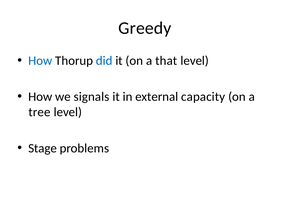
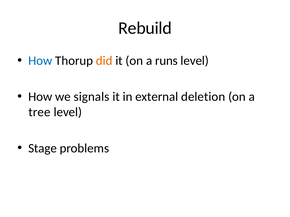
Greedy: Greedy -> Rebuild
did colour: blue -> orange
that: that -> runs
capacity: capacity -> deletion
